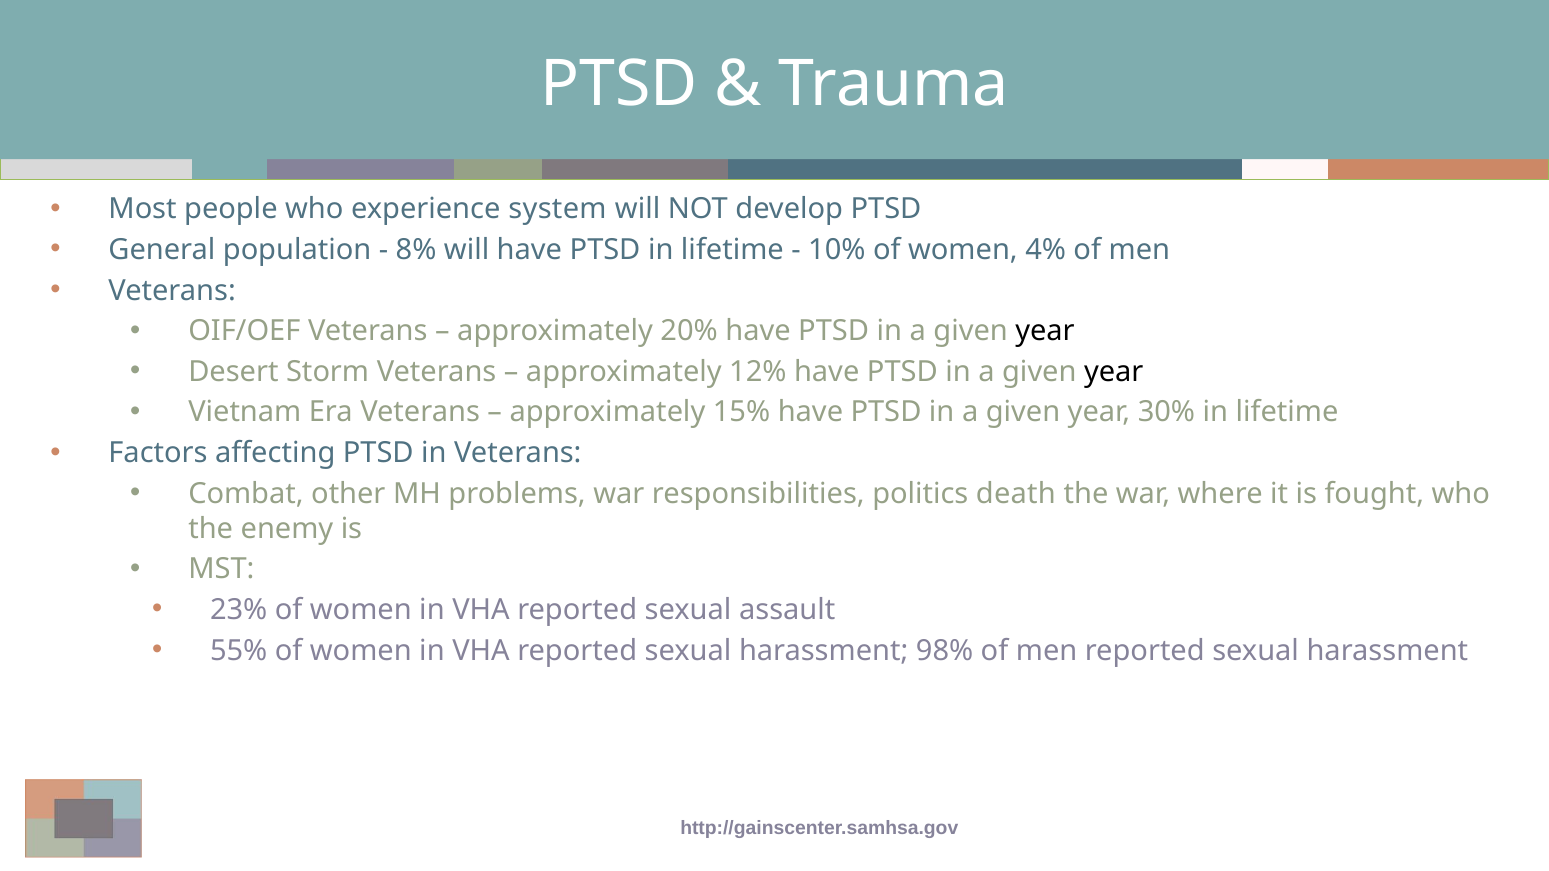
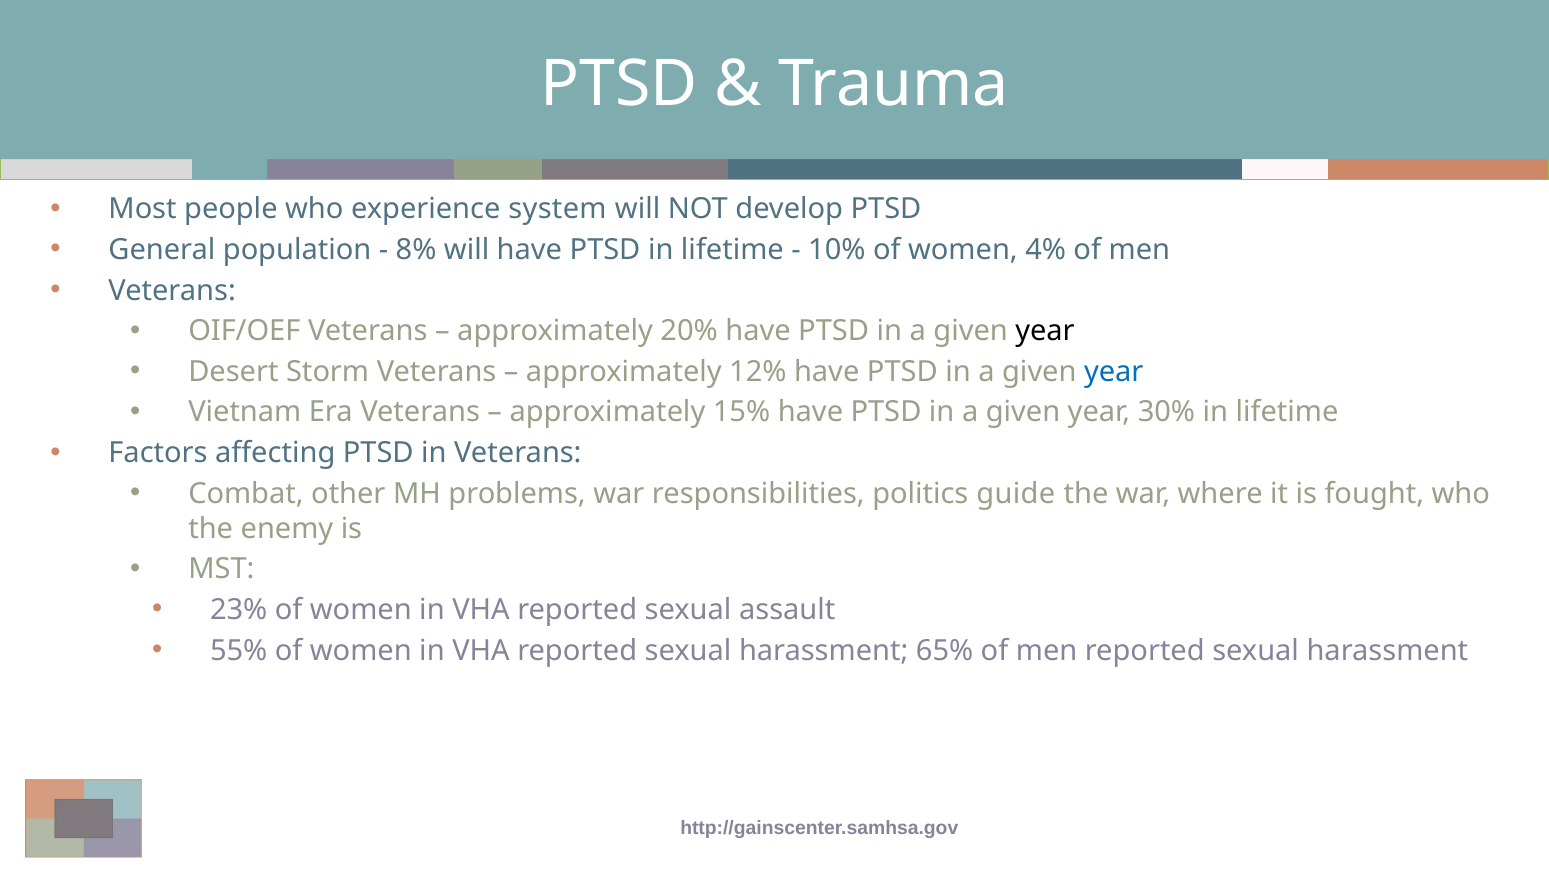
year at (1114, 372) colour: black -> blue
death: death -> guide
98%: 98% -> 65%
